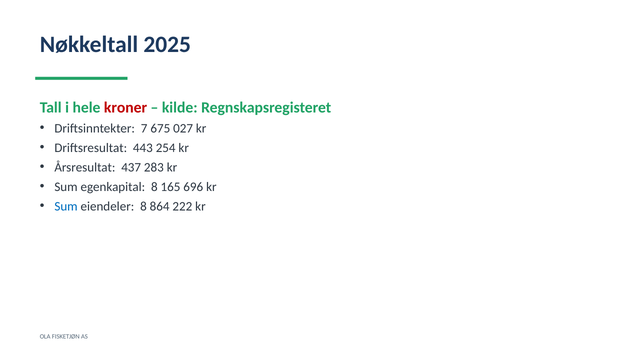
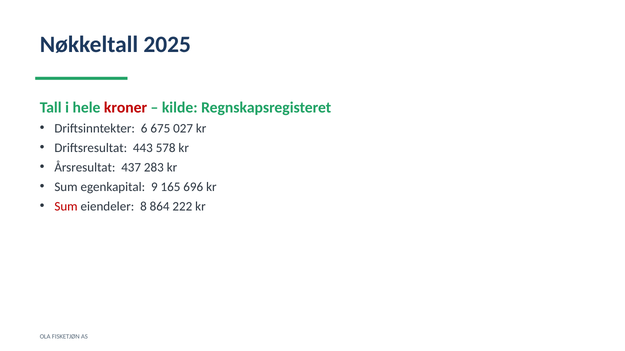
7: 7 -> 6
254: 254 -> 578
egenkapital 8: 8 -> 9
Sum at (66, 207) colour: blue -> red
